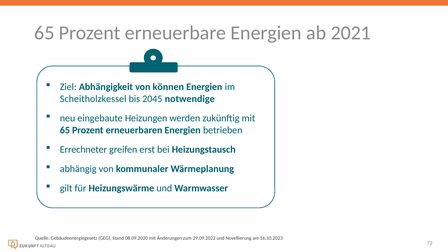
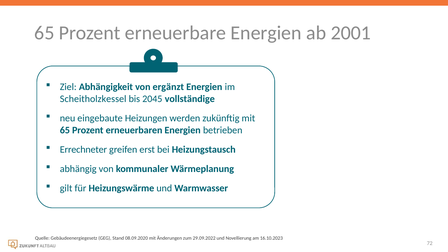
2021: 2021 -> 2001
können: können -> ergänzt
notwendige: notwendige -> vollständige
